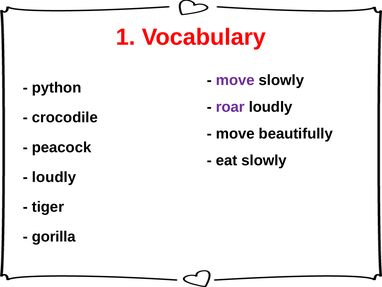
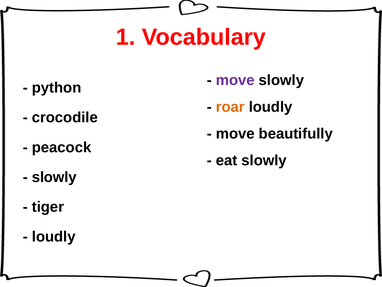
roar colour: purple -> orange
loudly at (54, 177): loudly -> slowly
gorilla at (54, 236): gorilla -> loudly
